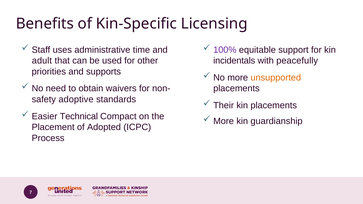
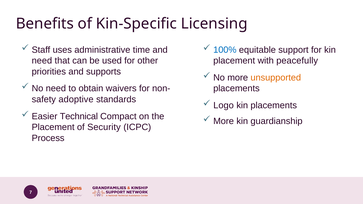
100% colour: purple -> blue
adult at (42, 61): adult -> need
incidentals at (234, 61): incidentals -> placement
Their: Their -> Logo
Adopted: Adopted -> Security
